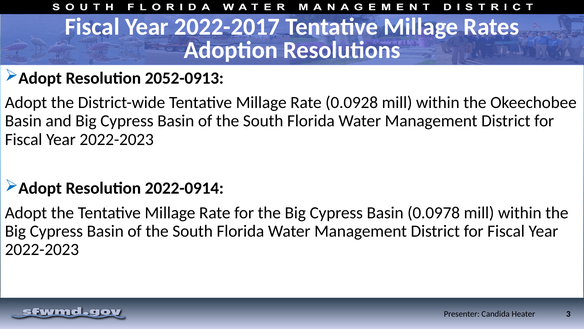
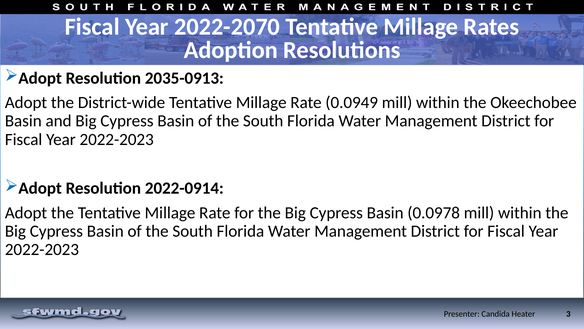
2022-2017: 2022-2017 -> 2022-2070
2052-0913: 2052-0913 -> 2035-0913
0.0928: 0.0928 -> 0.0949
